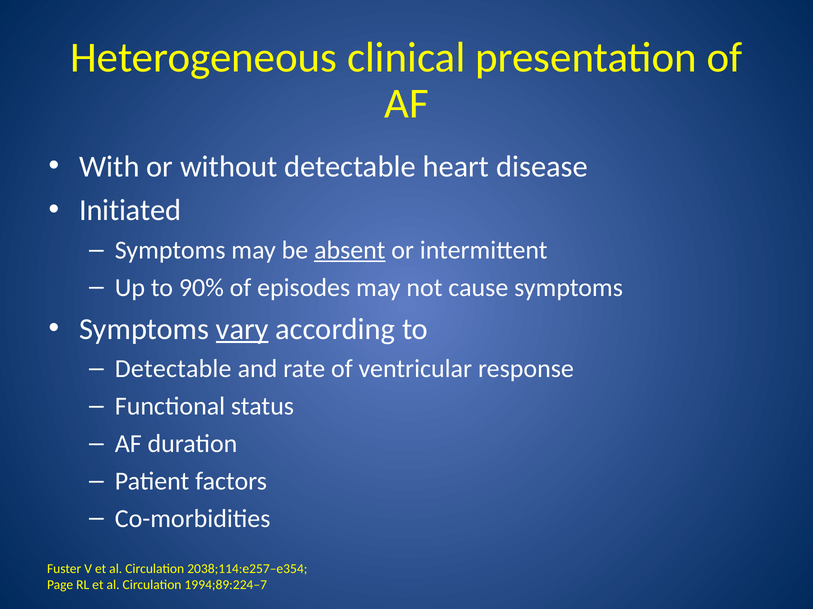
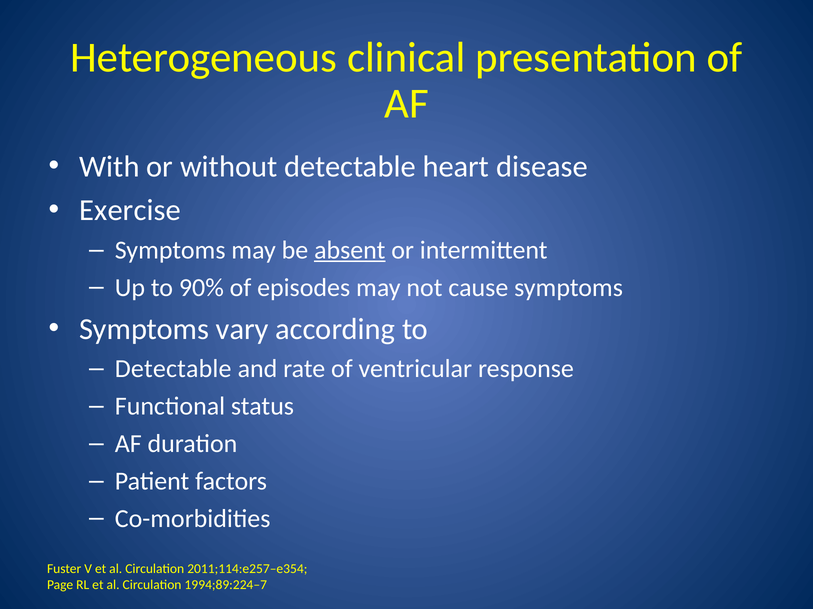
Initiated: Initiated -> Exercise
vary underline: present -> none
2038;114:e257–e354: 2038;114:e257–e354 -> 2011;114:e257–e354
